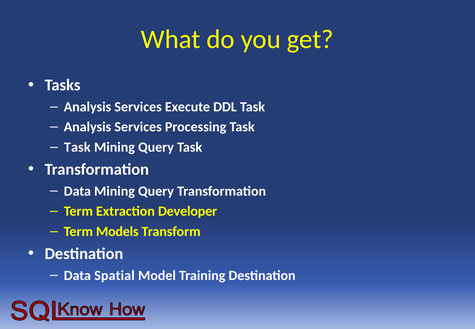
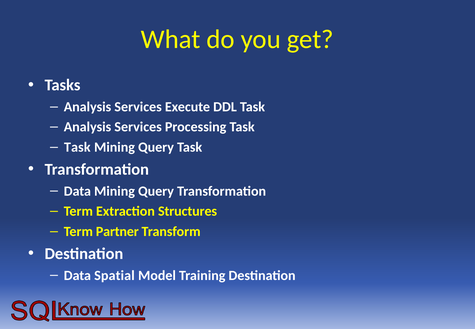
Developer: Developer -> Structures
Models: Models -> Partner
